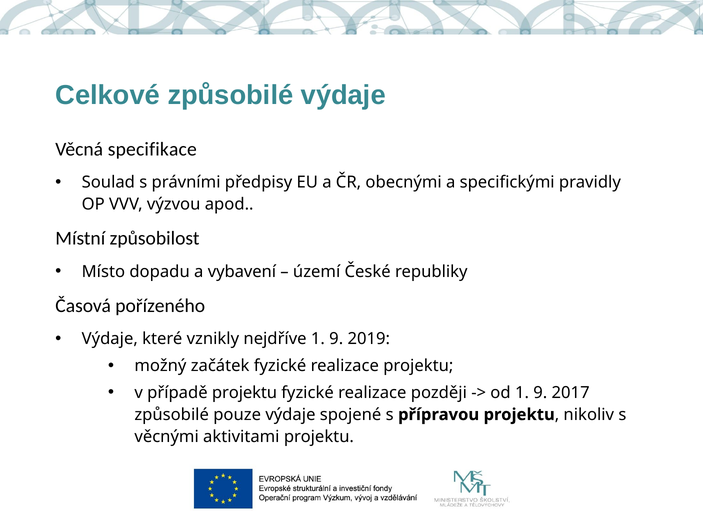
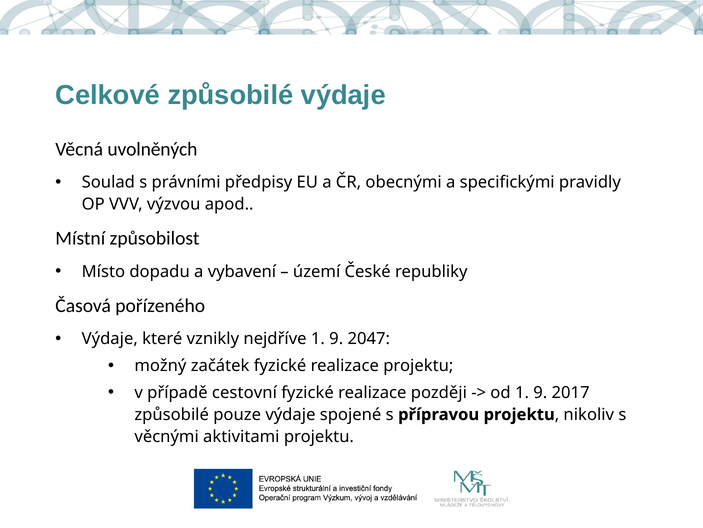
specifikace: specifikace -> uvolněných
2019: 2019 -> 2047
případě projektu: projektu -> cestovní
